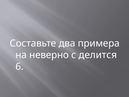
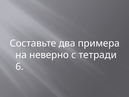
делится: делится -> тетради
